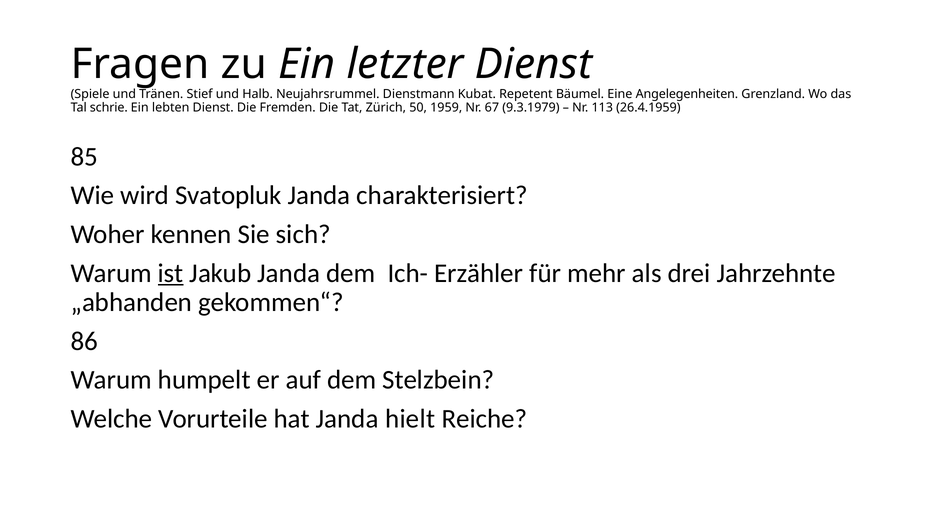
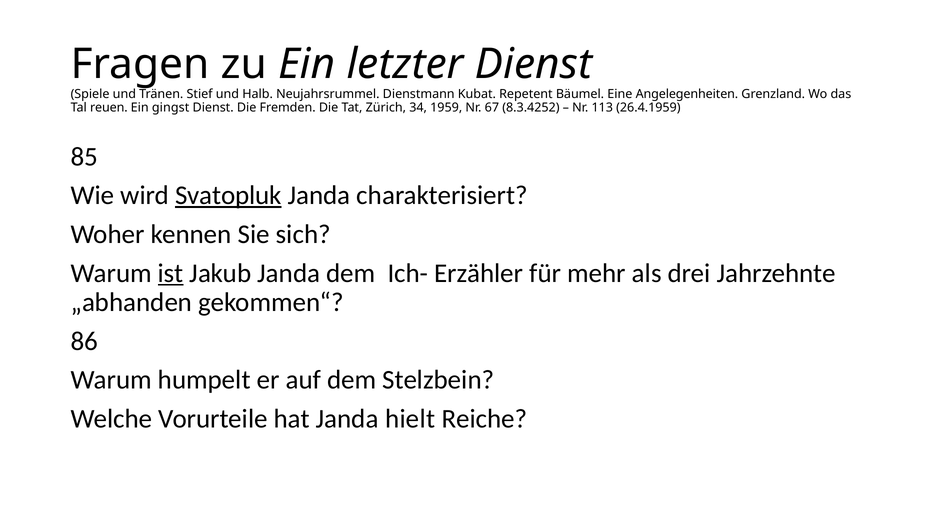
schrie: schrie -> reuen
lebten: lebten -> gingst
50: 50 -> 34
9.3.1979: 9.3.1979 -> 8.3.4252
Svatopluk underline: none -> present
